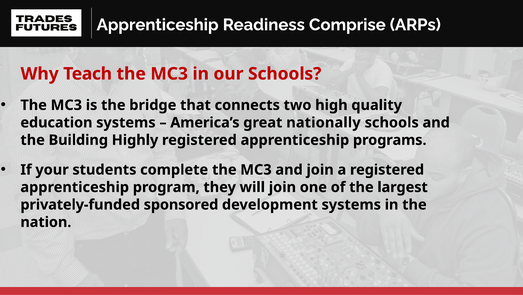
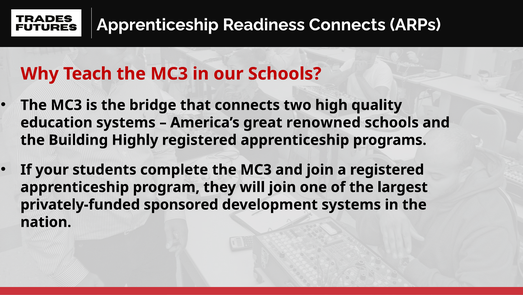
Readiness Comprise: Comprise -> Connects
nationally: nationally -> renowned
